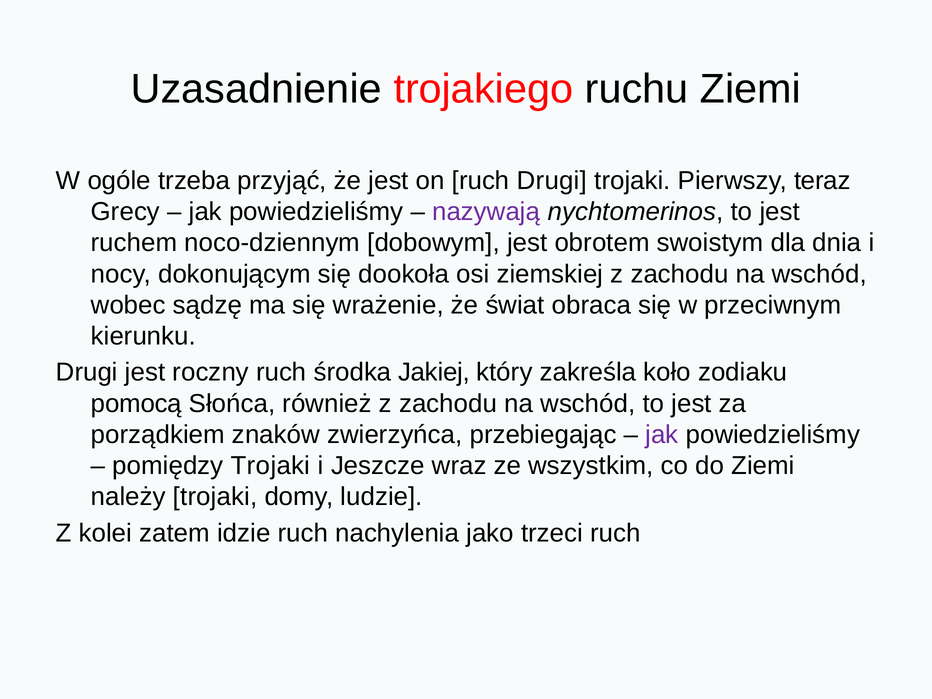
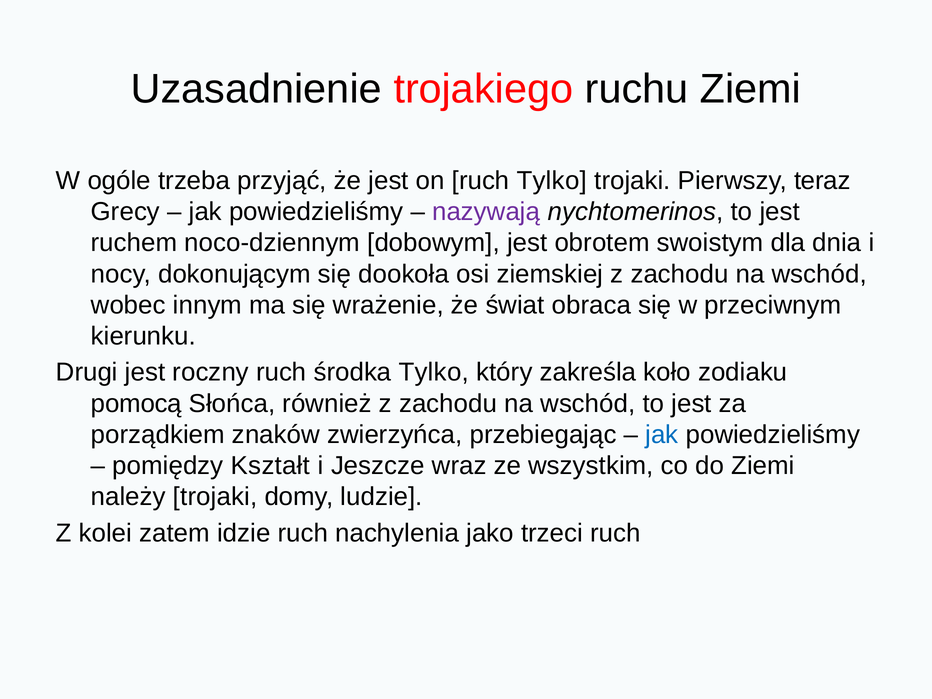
ruch Drugi: Drugi -> Tylko
sądzę: sądzę -> innym
środka Jakiej: Jakiej -> Tylko
jak at (662, 435) colour: purple -> blue
pomiędzy Trojaki: Trojaki -> Kształt
